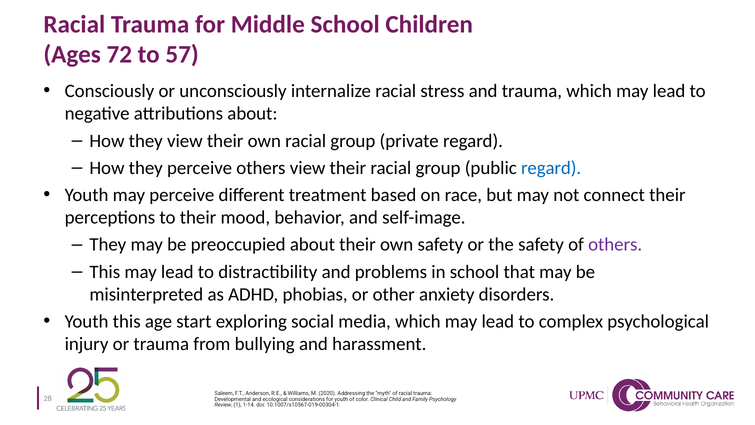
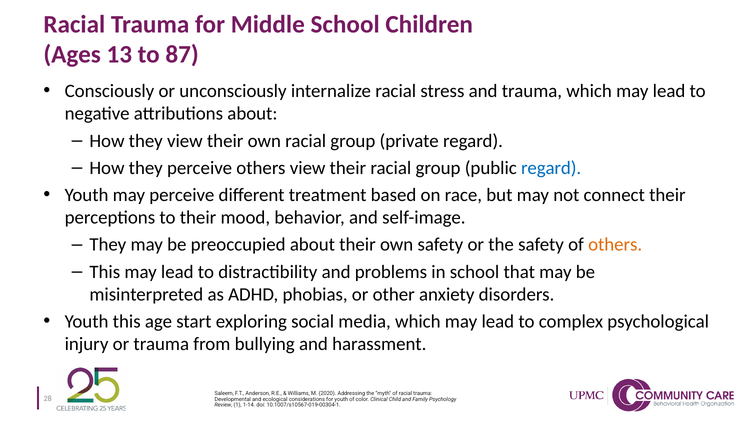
72: 72 -> 13
57: 57 -> 87
others at (615, 245) colour: purple -> orange
